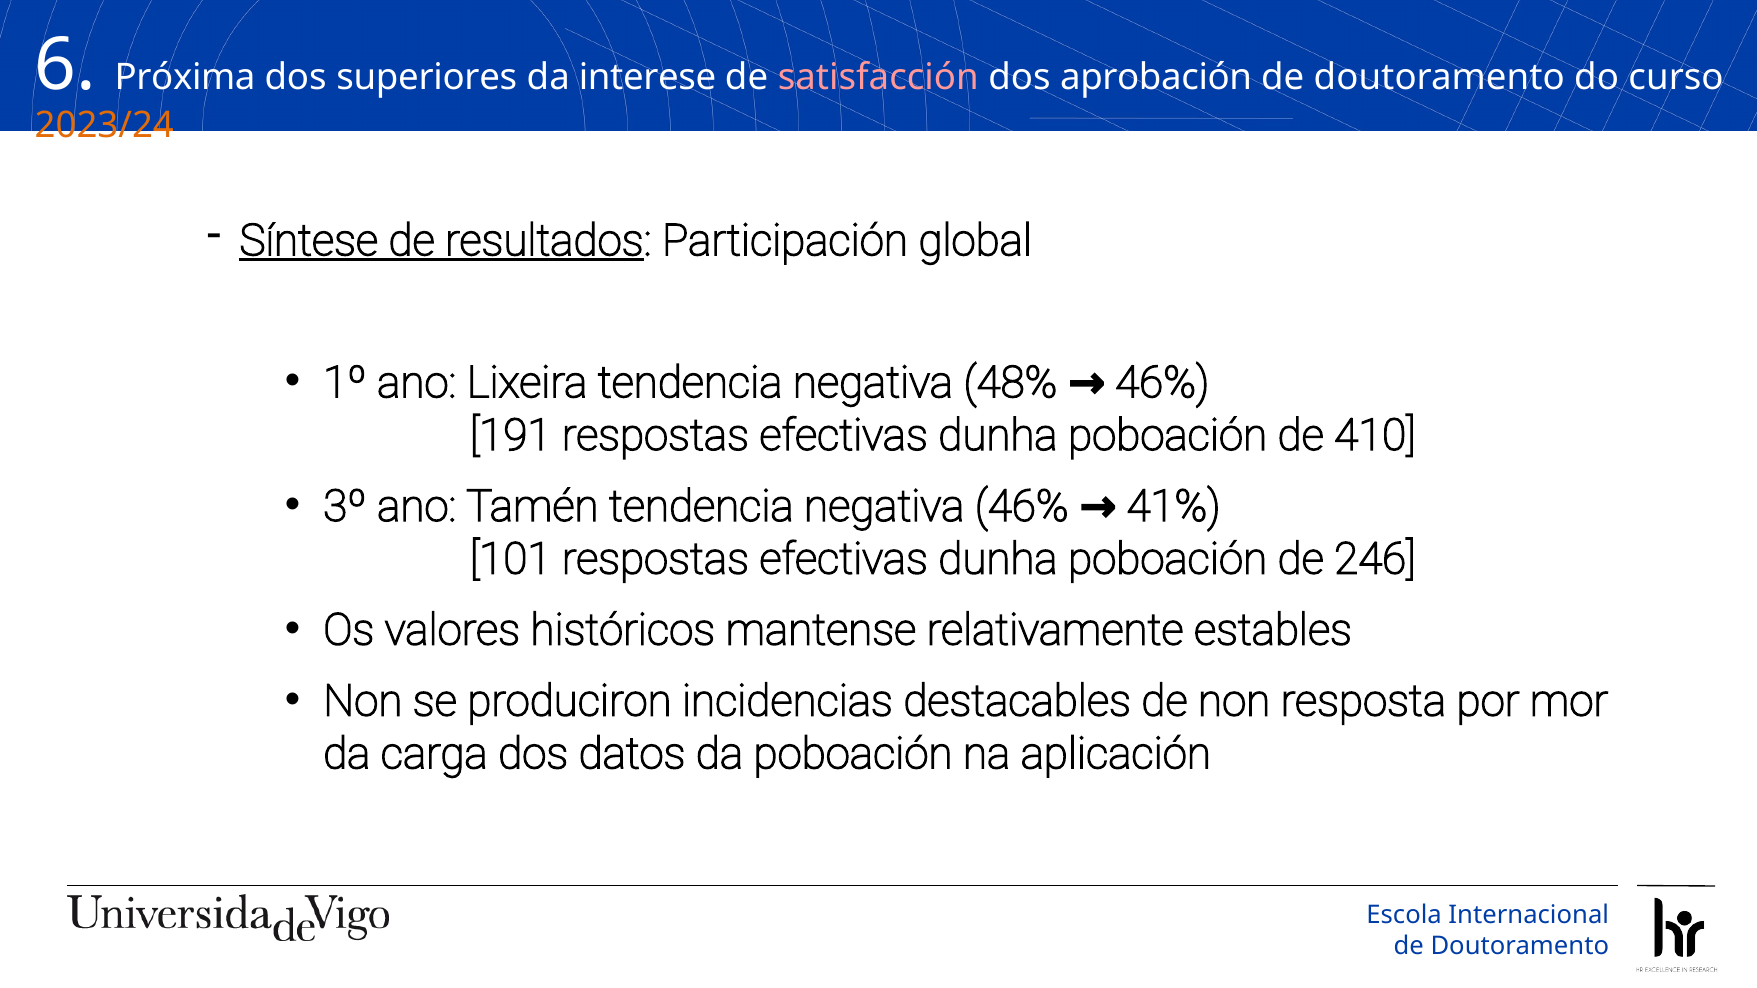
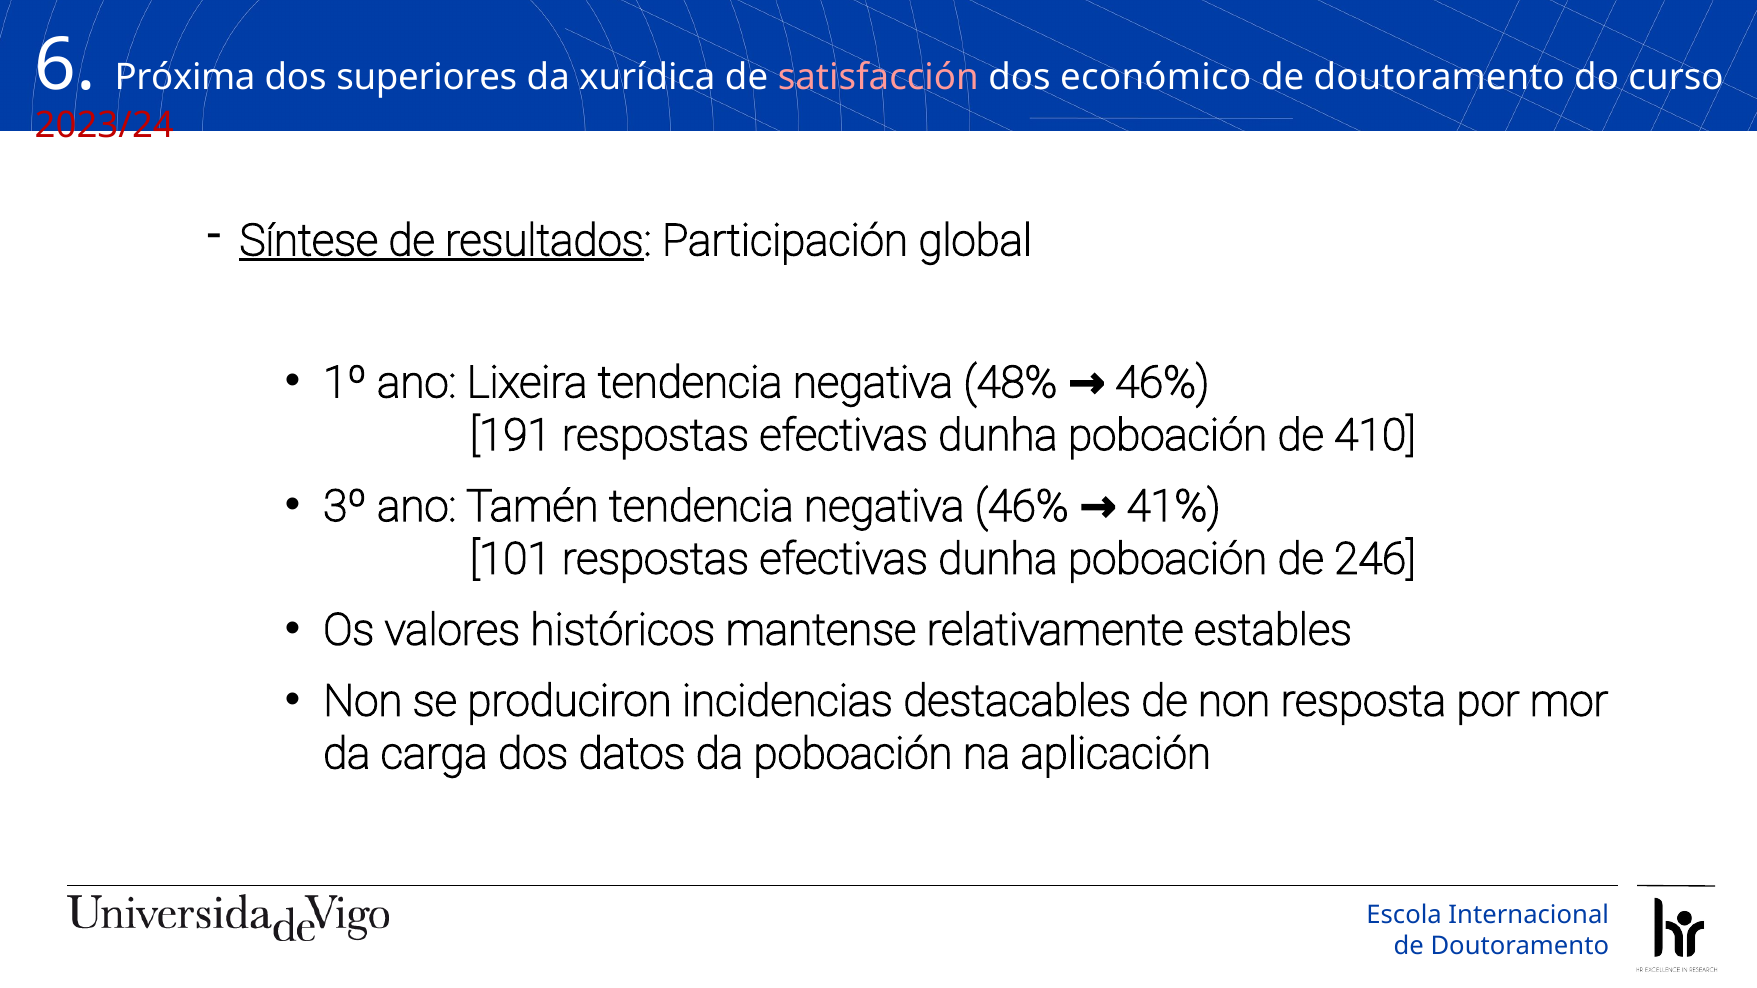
interese: interese -> xurídica
aprobación: aprobación -> económico
2023/24 colour: orange -> red
